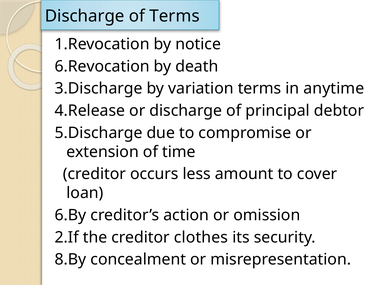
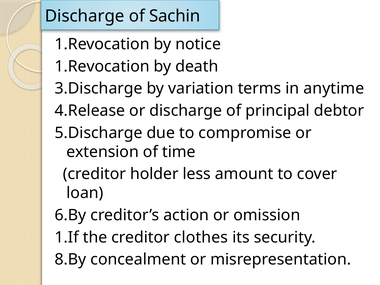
of Terms: Terms -> Sachin
6.Revocation at (102, 66): 6.Revocation -> 1.Revocation
occurs: occurs -> holder
2.If: 2.If -> 1.If
